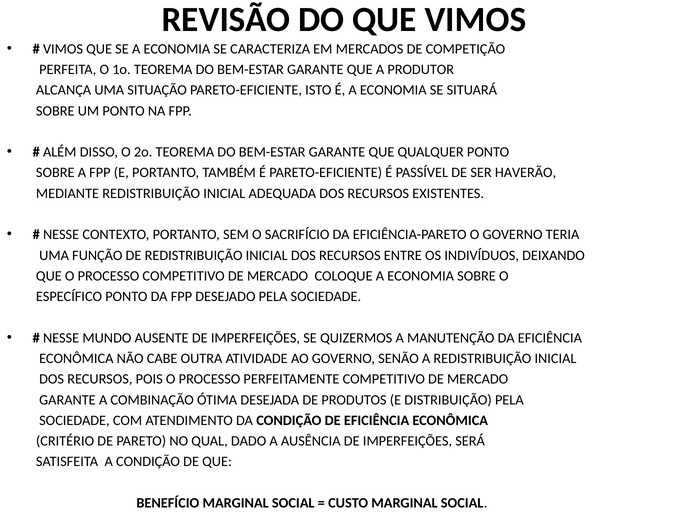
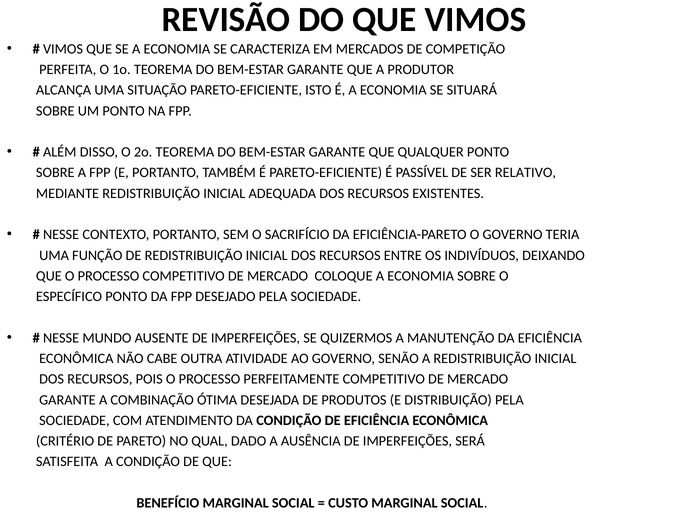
HAVERÃO: HAVERÃO -> RELATIVO
